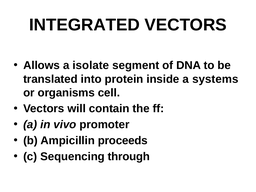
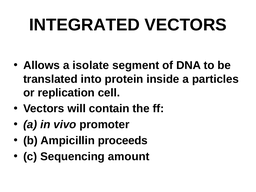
systems: systems -> particles
organisms: organisms -> replication
through: through -> amount
